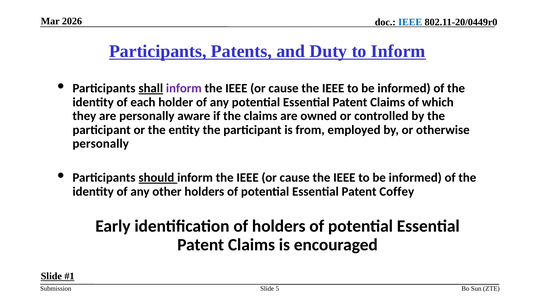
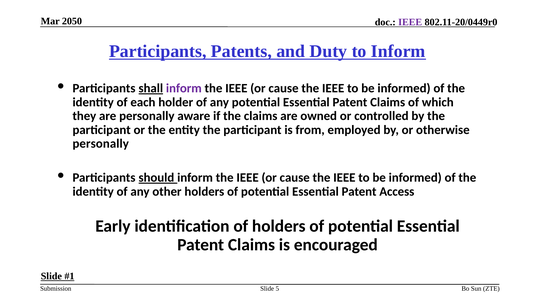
2026: 2026 -> 2050
IEEE at (410, 22) colour: blue -> purple
Coffey: Coffey -> Access
